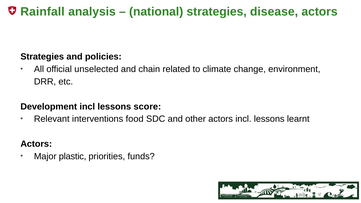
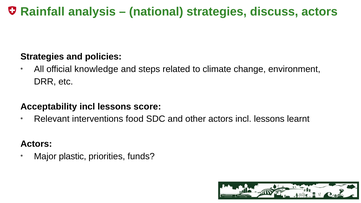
disease: disease -> discuss
unselected: unselected -> knowledge
chain: chain -> steps
Development: Development -> Acceptability
